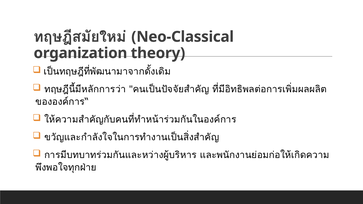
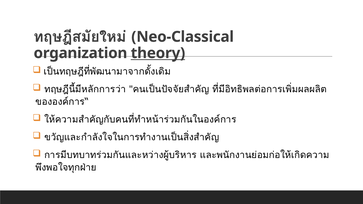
theory underline: none -> present
